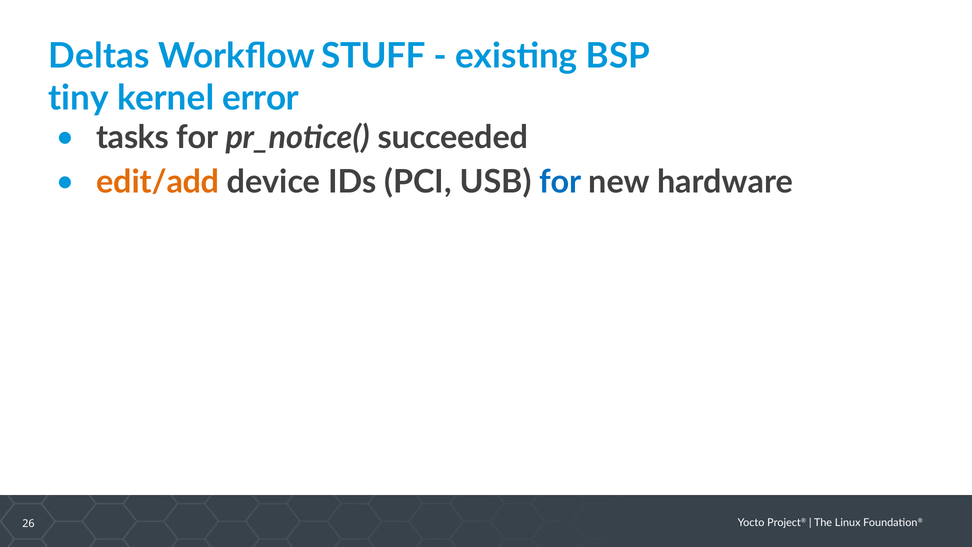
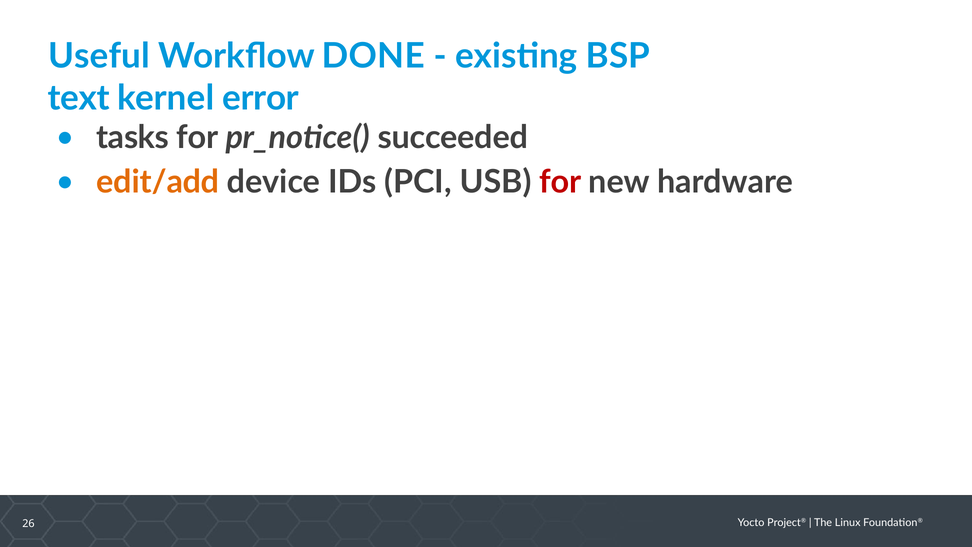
Deltas: Deltas -> Useful
STUFF: STUFF -> DONE
tiny: tiny -> text
for at (560, 182) colour: blue -> red
